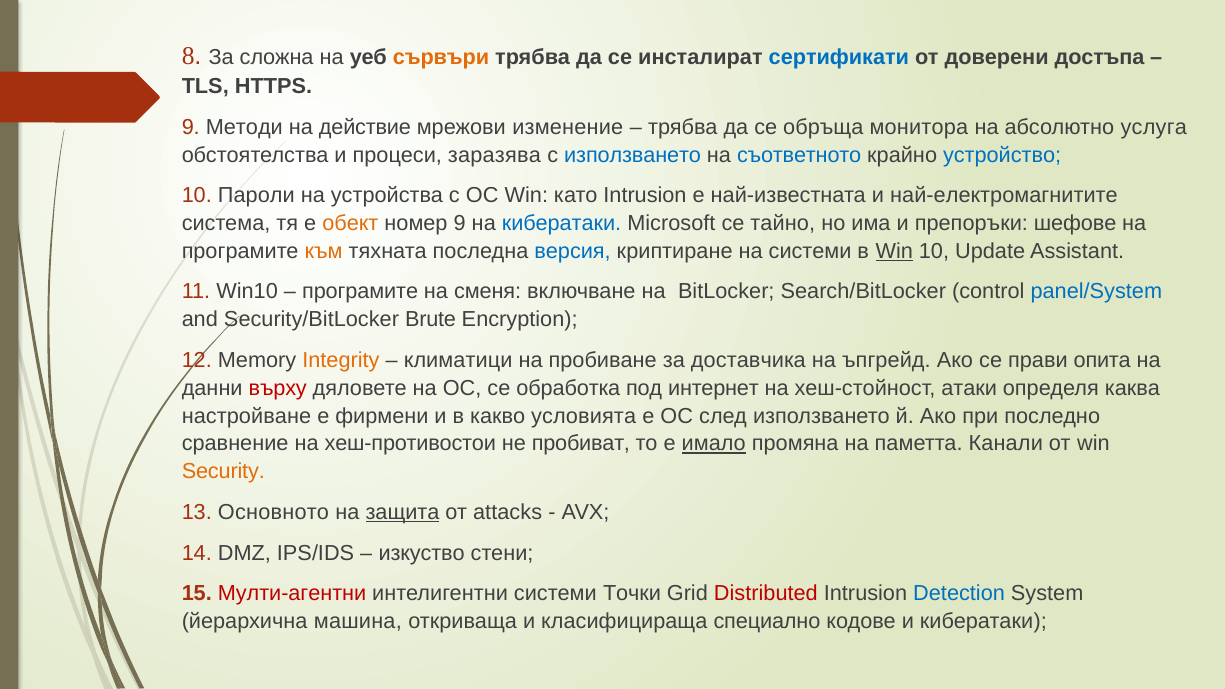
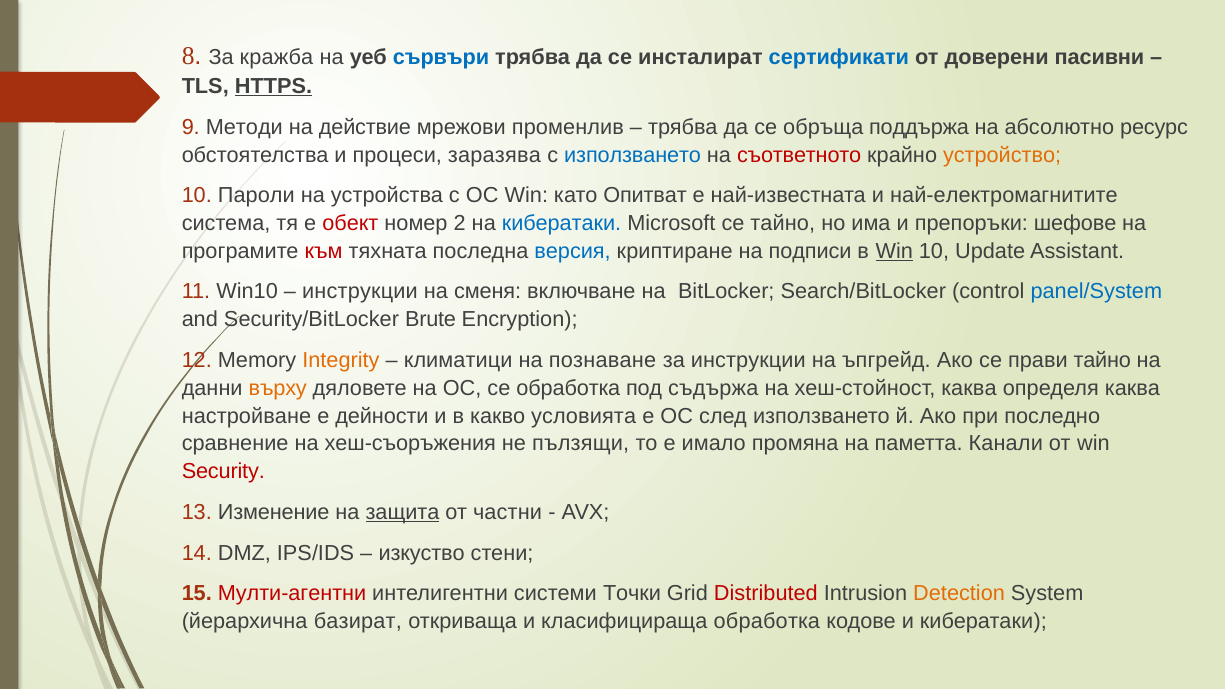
сложна: сложна -> кражба
сървъри colour: orange -> blue
достъпа: достъпа -> пасивни
HTTPS underline: none -> present
изменение: изменение -> променлив
монитора: монитора -> поддържа
услуга: услуга -> ресурс
съответното colour: blue -> red
устройство colour: blue -> orange
като Intrusion: Intrusion -> Опитват
обект colour: orange -> red
номер 9: 9 -> 2
към colour: orange -> red
на системи: системи -> подписи
програмите at (360, 292): програмите -> инструкции
пробиване: пробиване -> познаване
за доставчика: доставчика -> инструкции
прави опита: опита -> тайно
върху colour: red -> orange
интернет: интернет -> съдържа
хеш-стойност атаки: атаки -> каква
фирмени: фирмени -> дейности
хеш-противостои: хеш-противостои -> хеш-съоръжения
пробиват: пробиват -> пълзящи
имало underline: present -> none
Security colour: orange -> red
Основното: Основното -> Изменение
attacks: attacks -> частни
Detection colour: blue -> orange
машина: машина -> базират
класифицираща специално: специално -> обработка
